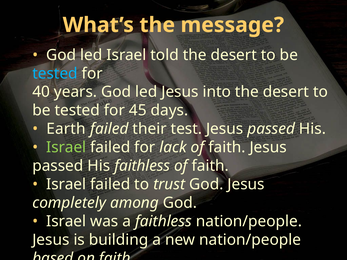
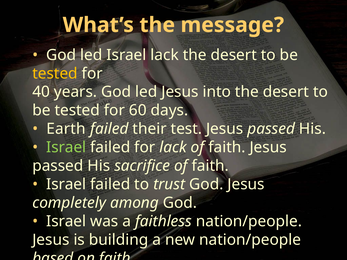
Israel told: told -> lack
tested at (55, 73) colour: light blue -> yellow
45: 45 -> 60
His faithless: faithless -> sacrifice
